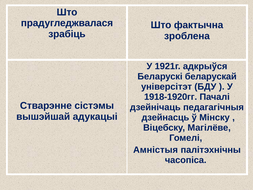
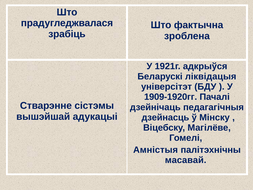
беларускай: беларускай -> ліквідацыя
1918-1920гг: 1918-1920гг -> 1909-1920гг
часопіса: часопіса -> масавай
